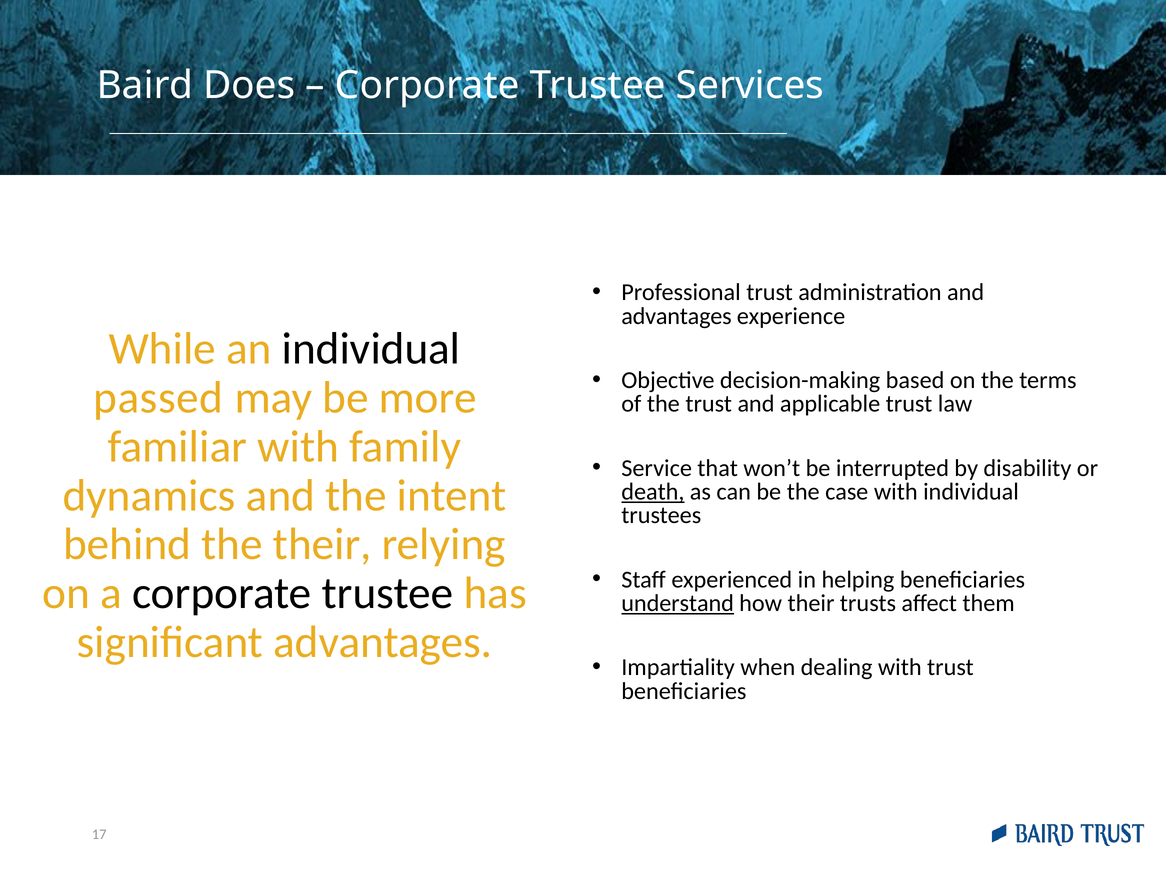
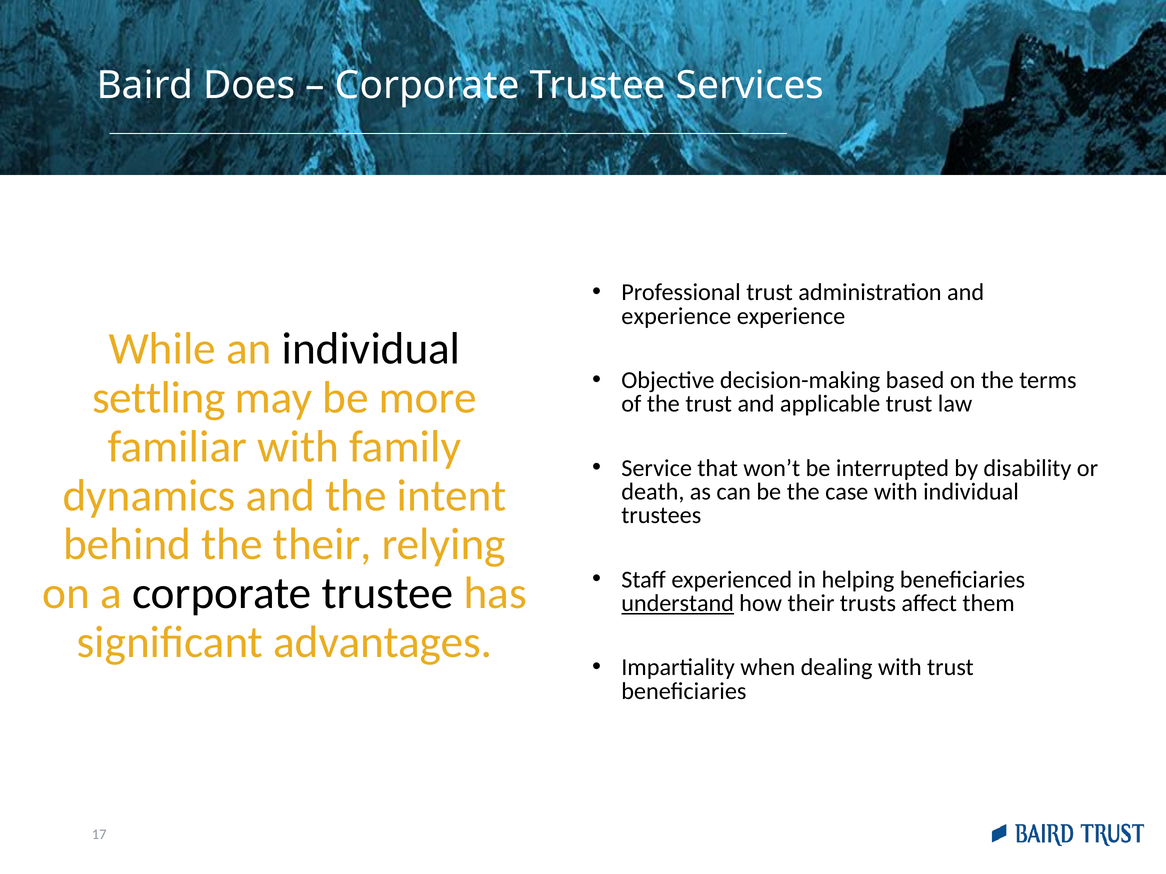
advantages at (676, 316): advantages -> experience
passed: passed -> settling
death underline: present -> none
